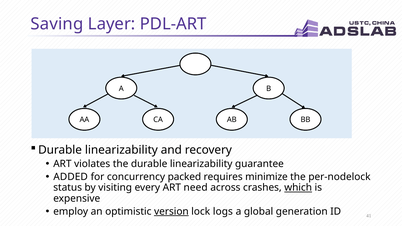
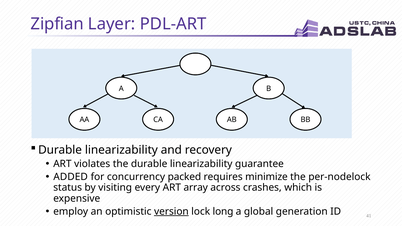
Saving: Saving -> Zipfian
need: need -> array
which underline: present -> none
logs: logs -> long
